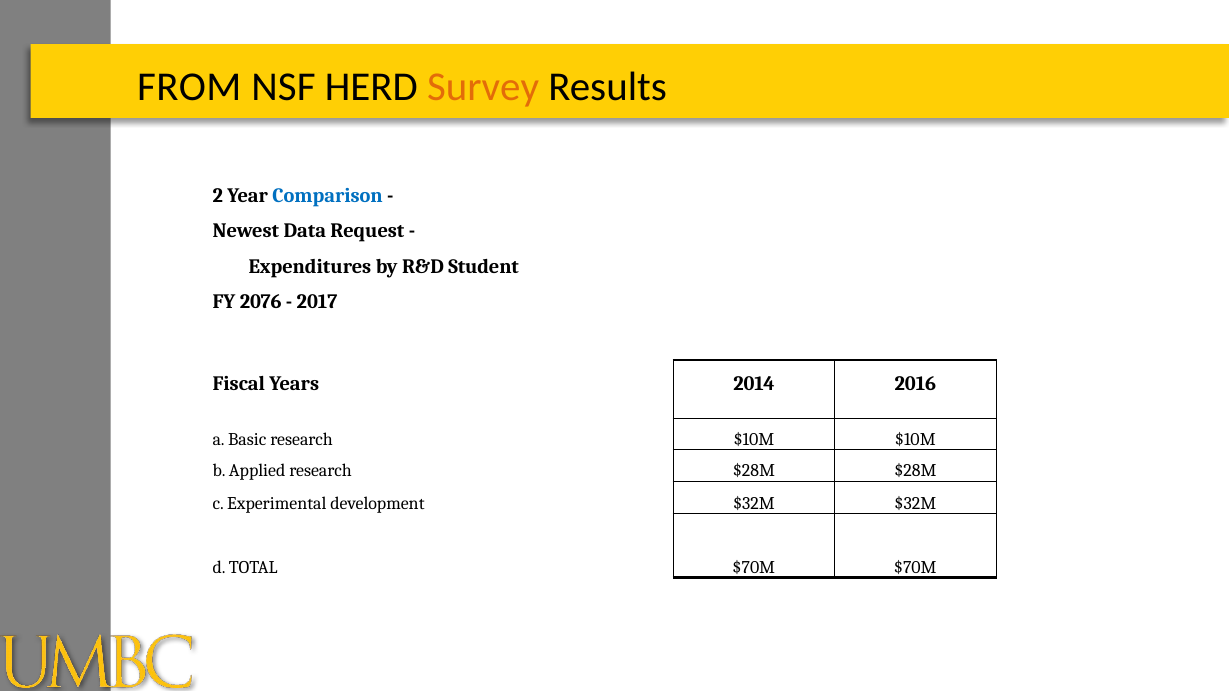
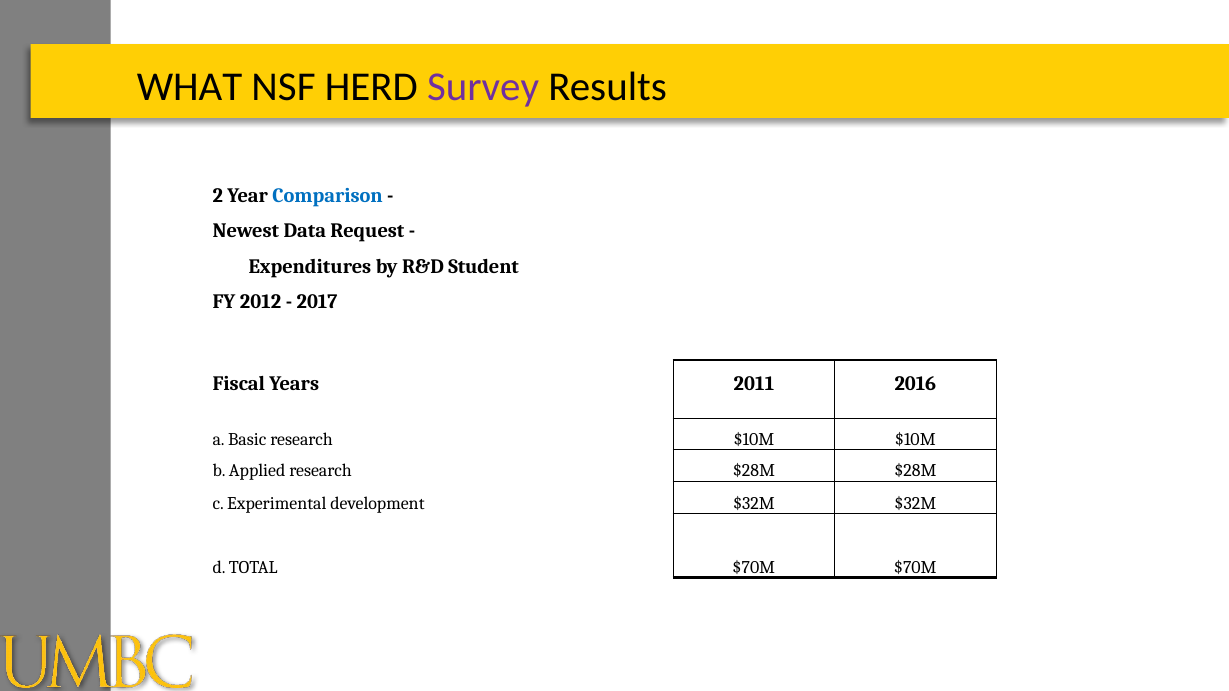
FROM: FROM -> WHAT
Survey colour: orange -> purple
2076: 2076 -> 2012
2014: 2014 -> 2011
